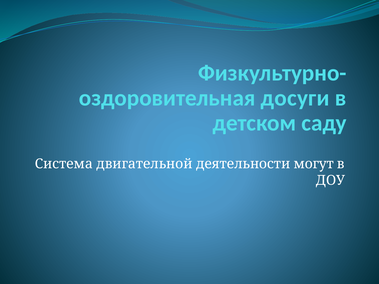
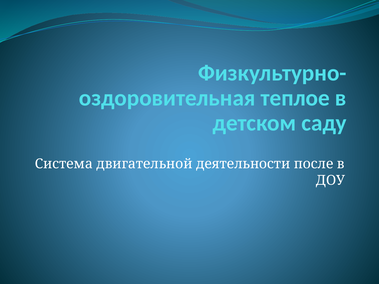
досуги: досуги -> теплое
могут: могут -> после
